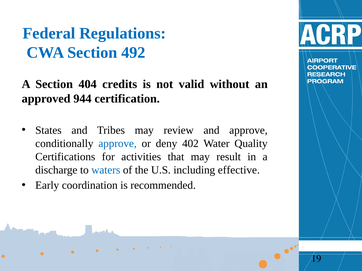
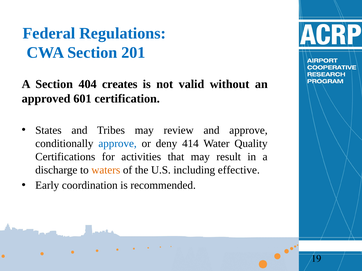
492: 492 -> 201
credits: credits -> creates
944: 944 -> 601
402: 402 -> 414
waters colour: blue -> orange
